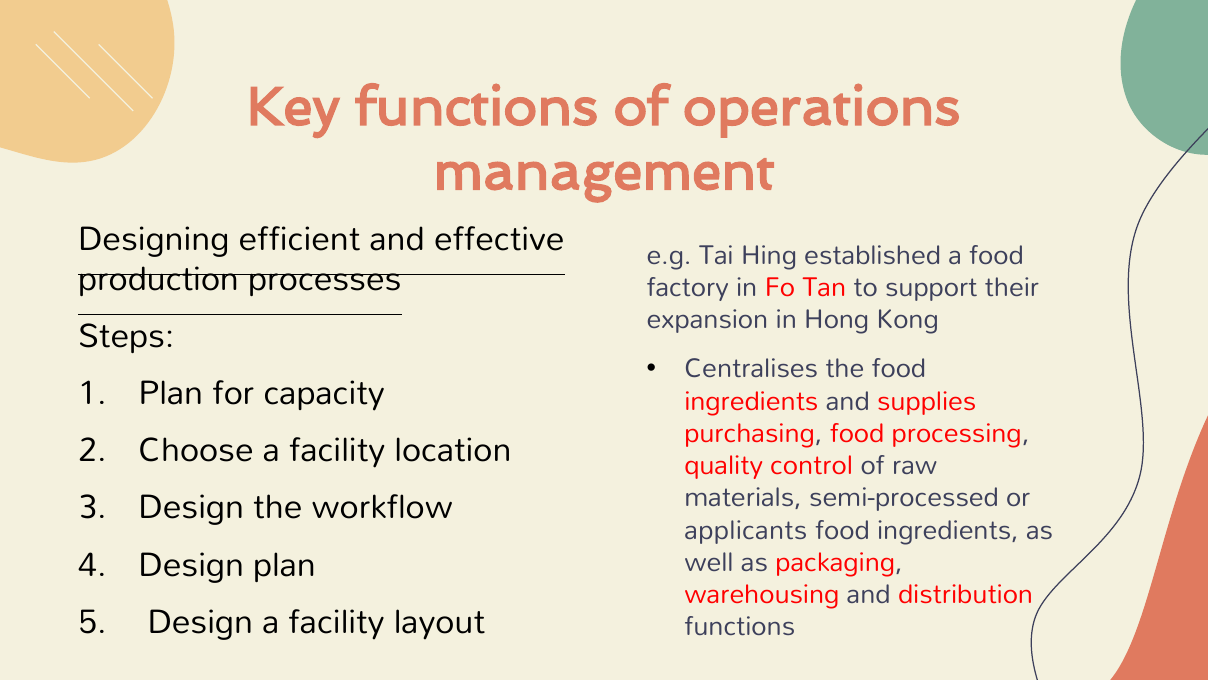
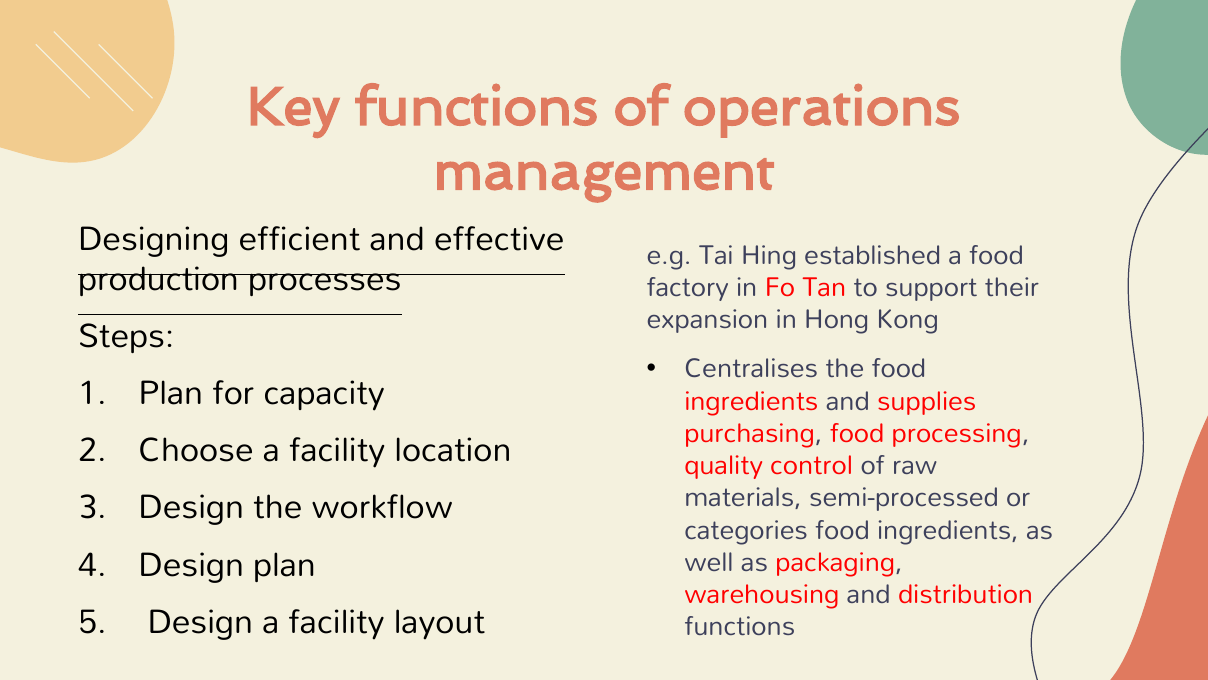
applicants: applicants -> categories
